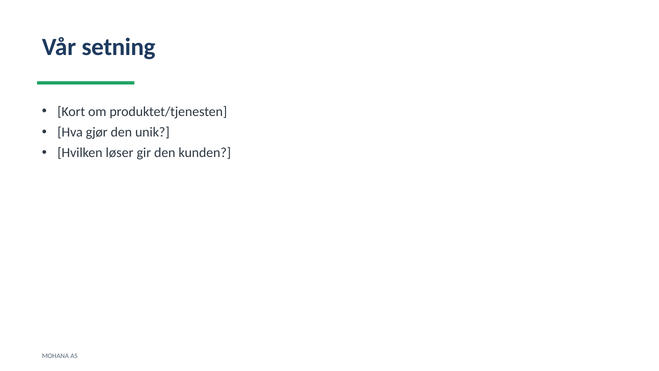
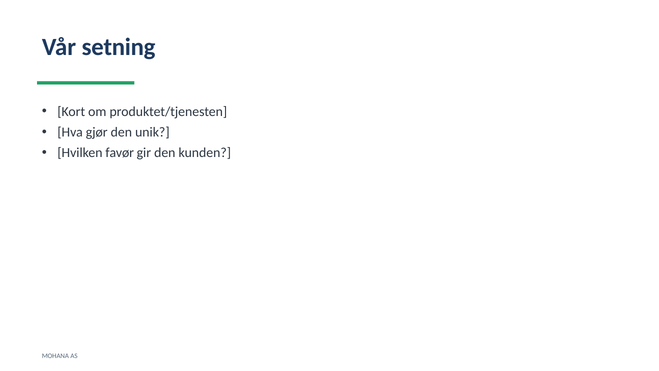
løser: løser -> favør
